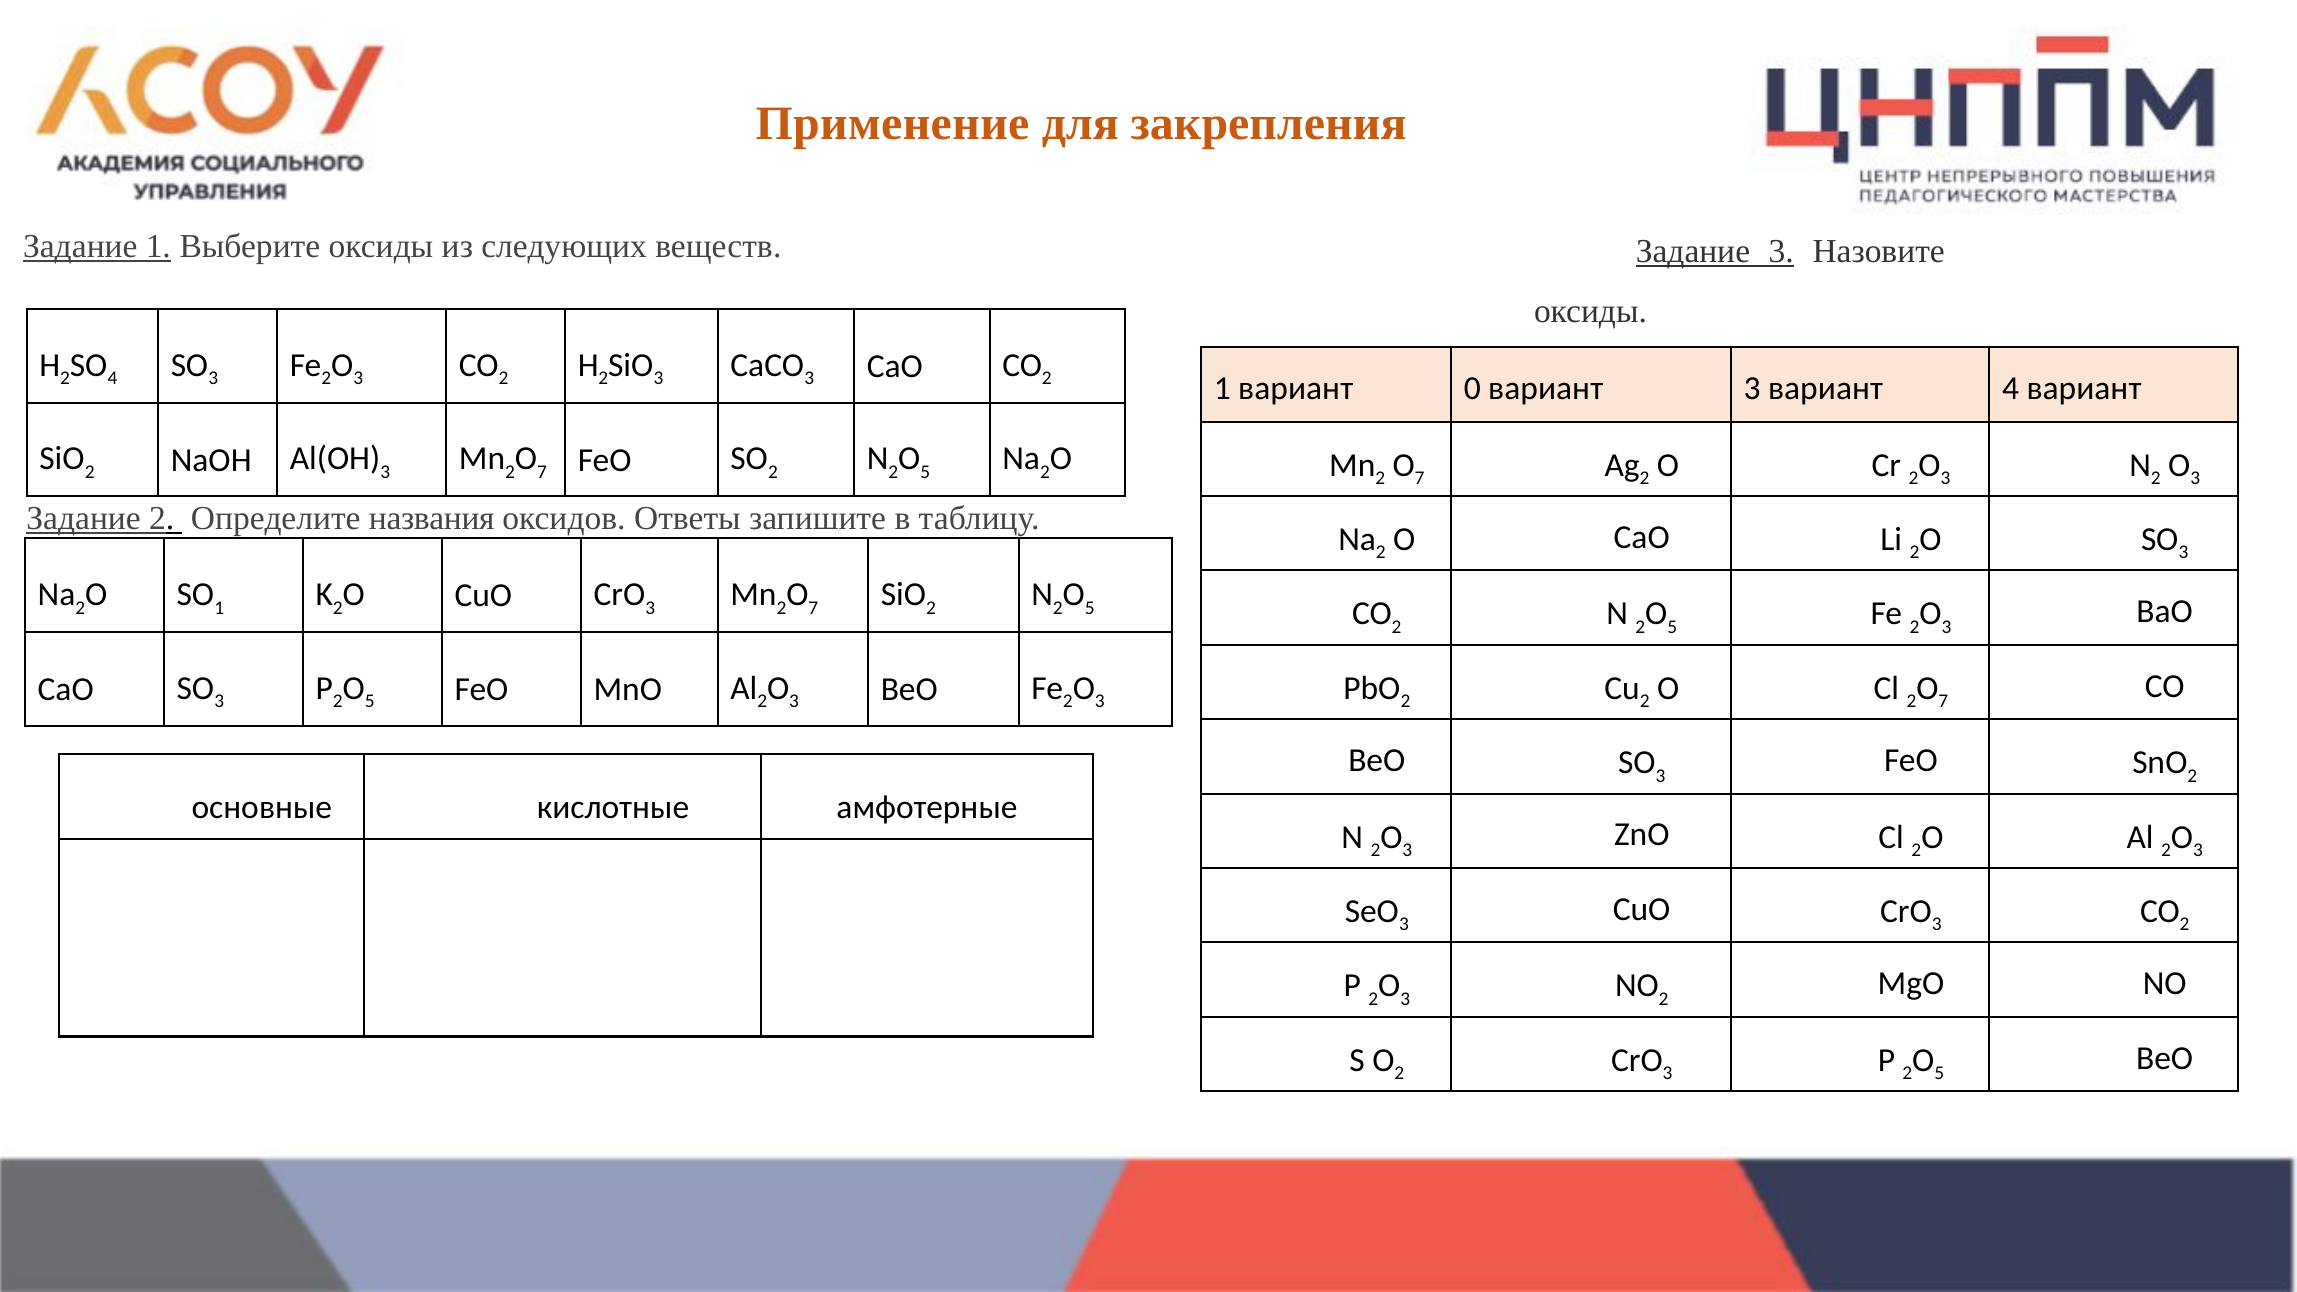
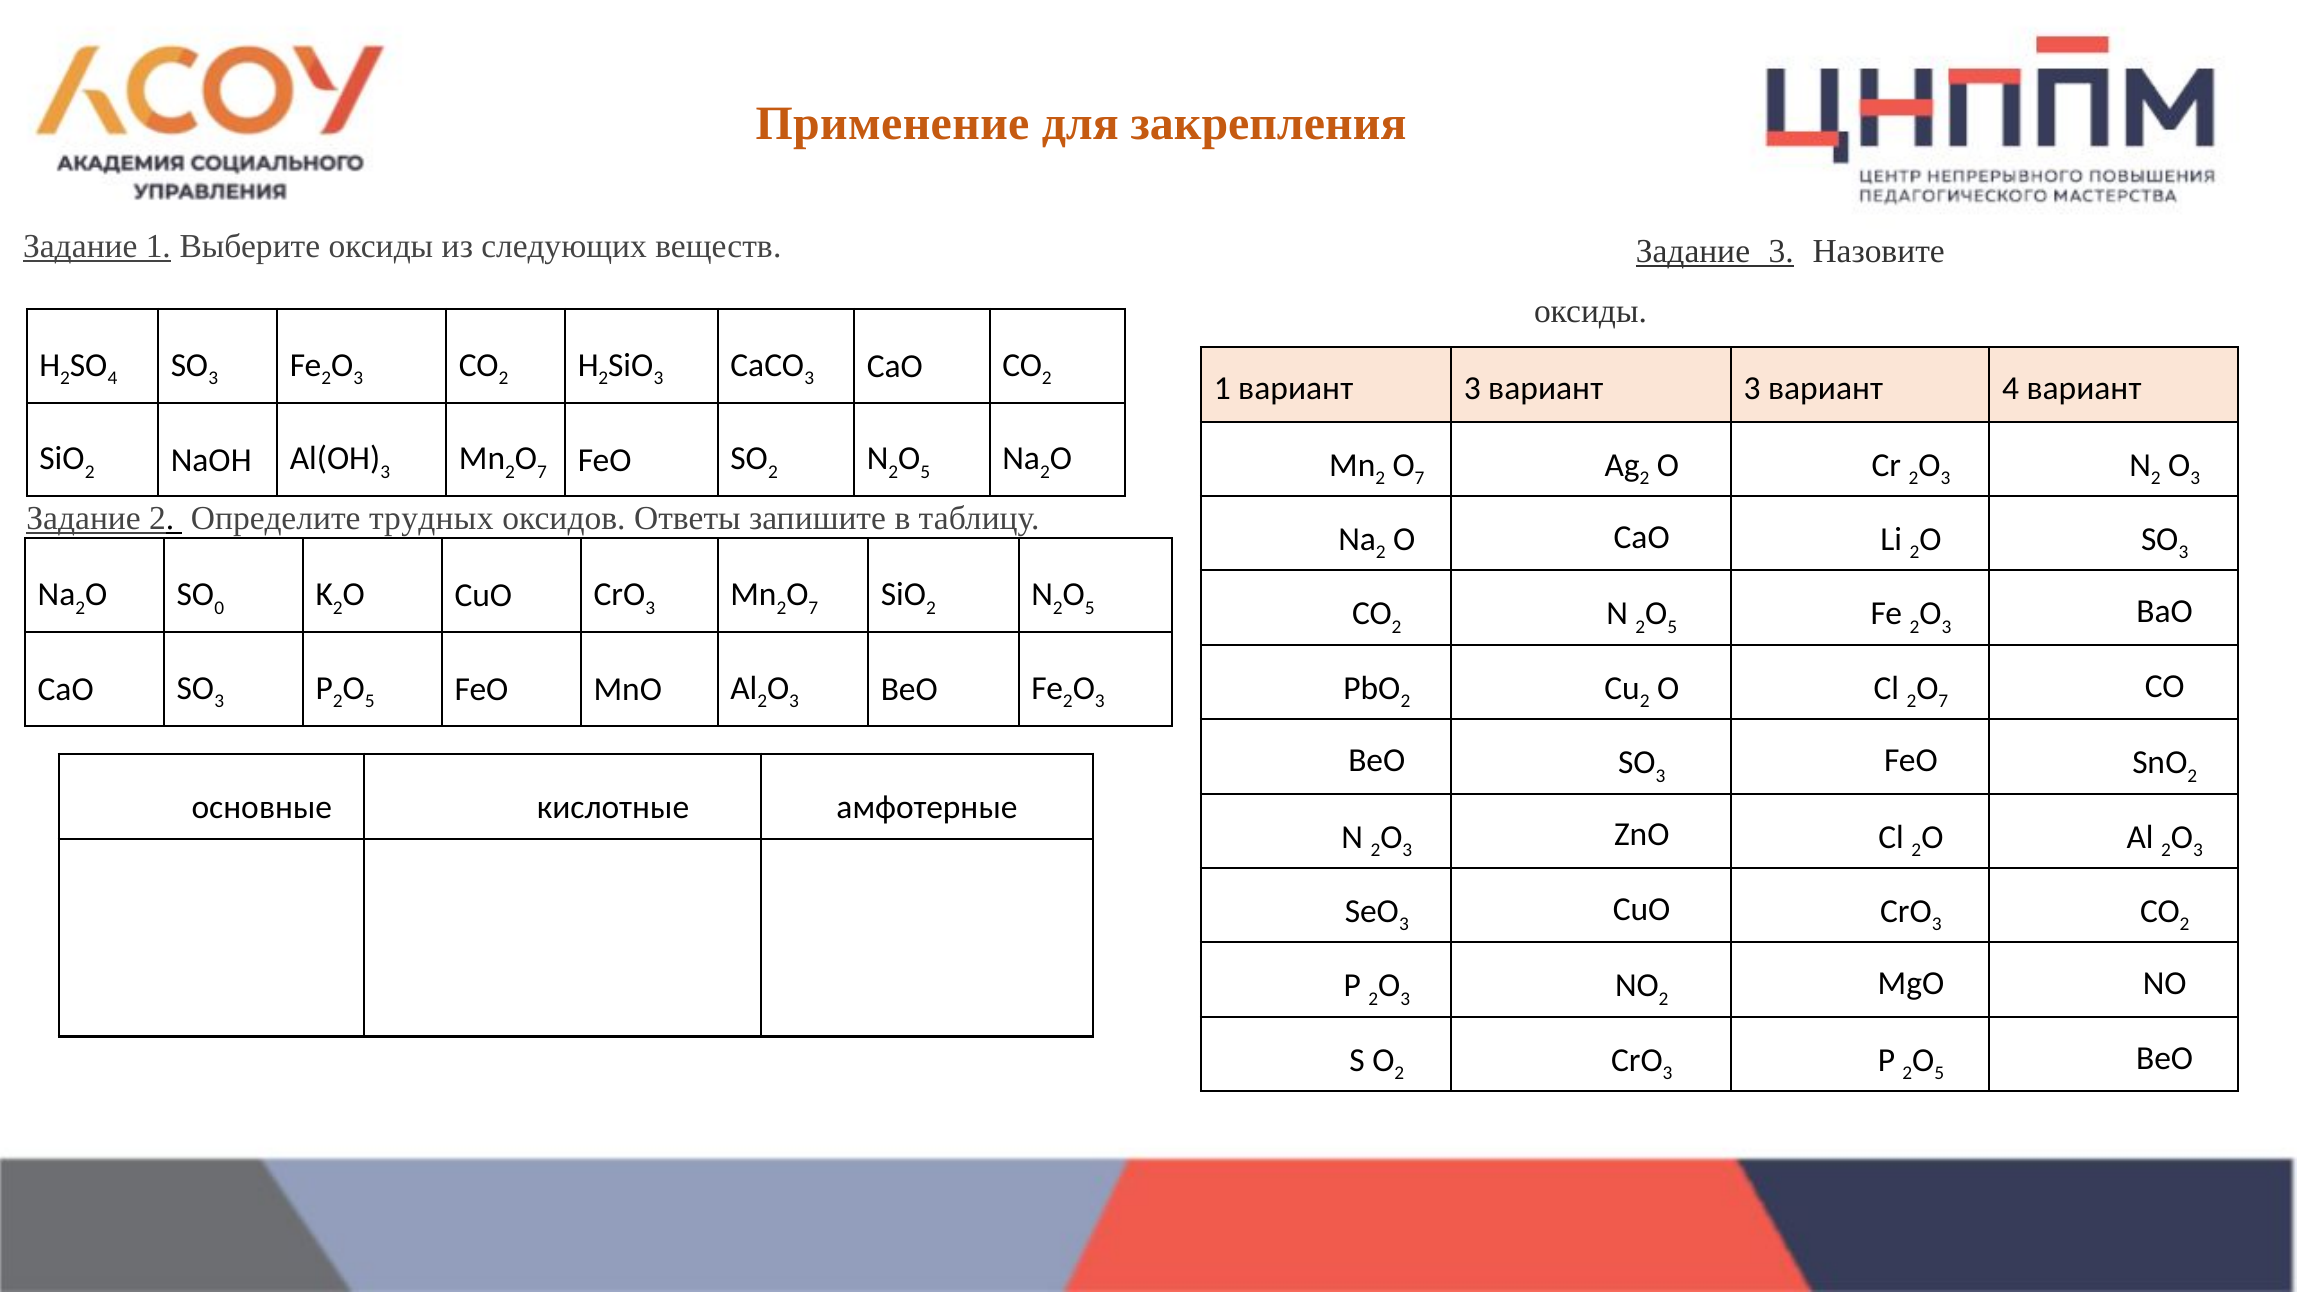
1 вариант 0: 0 -> 3
названия: названия -> трудных
1 at (219, 608): 1 -> 0
